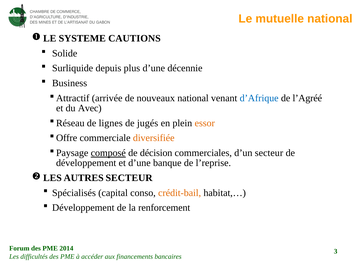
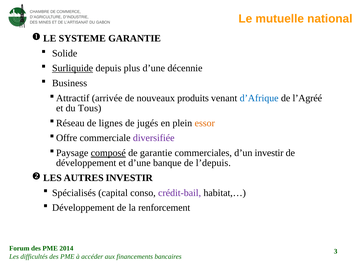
SYSTEME CAUTIONS: CAUTIONS -> GARANTIE
Surliquide underline: none -> present
nouveaux national: national -> produits
Avec: Avec -> Tous
diversifiée colour: orange -> purple
de décision: décision -> garantie
d’un secteur: secteur -> investir
l’reprise: l’reprise -> l’depuis
AUTRES SECTEUR: SECTEUR -> INVESTIR
crédit-bail colour: orange -> purple
